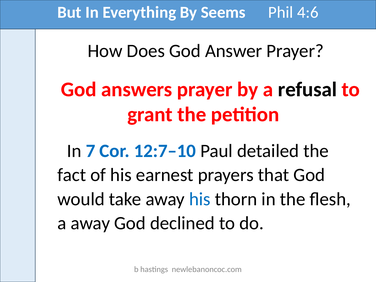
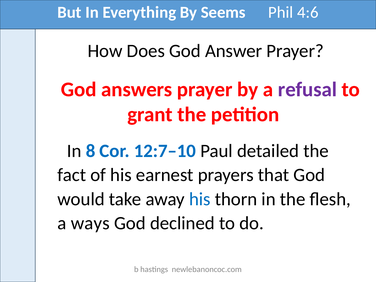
refusal colour: black -> purple
7: 7 -> 8
a away: away -> ways
